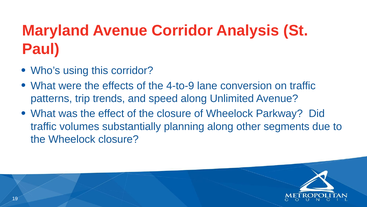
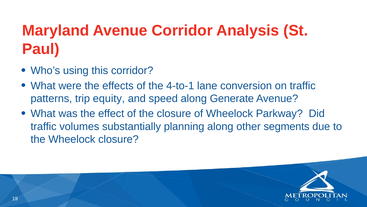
4-to-9: 4-to-9 -> 4-to-1
trends: trends -> equity
Unlimited: Unlimited -> Generate
